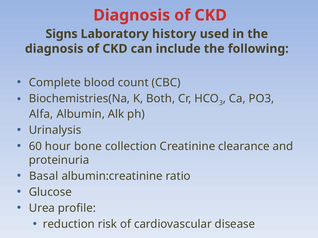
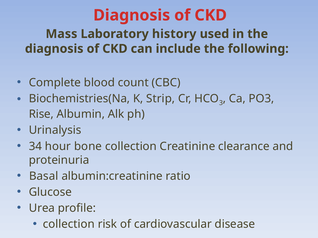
Signs: Signs -> Mass
Both: Both -> Strip
Alfa: Alfa -> Rise
60: 60 -> 34
reduction at (69, 225): reduction -> collection
